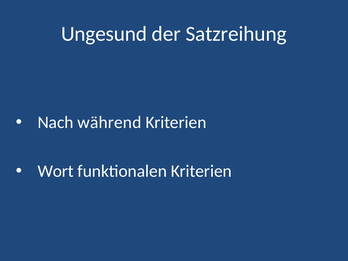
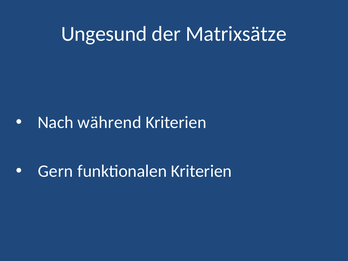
Satzreihung: Satzreihung -> Matrixsätze
Wort: Wort -> Gern
